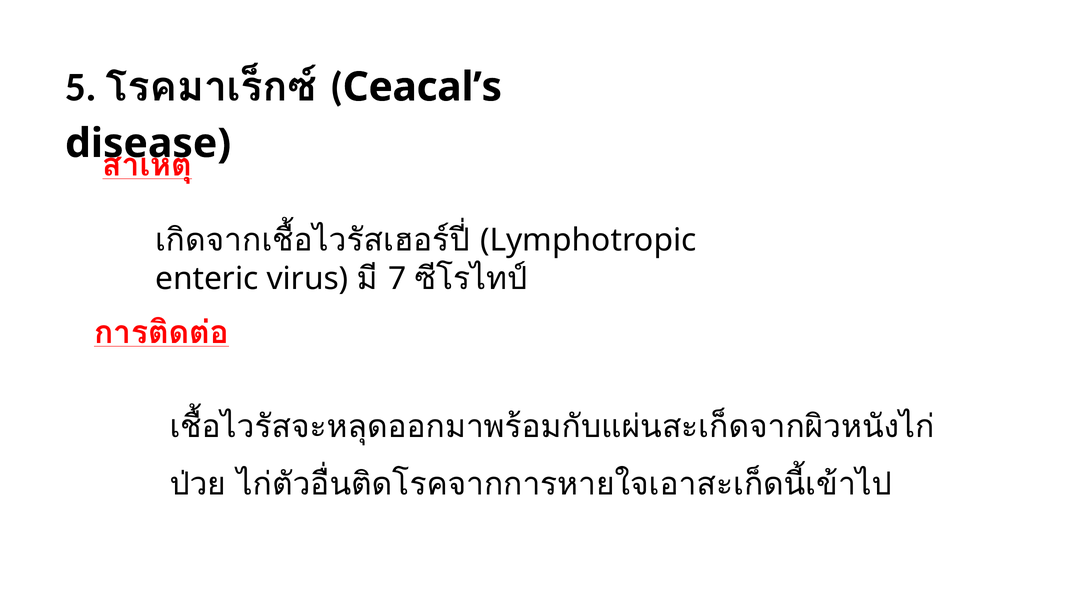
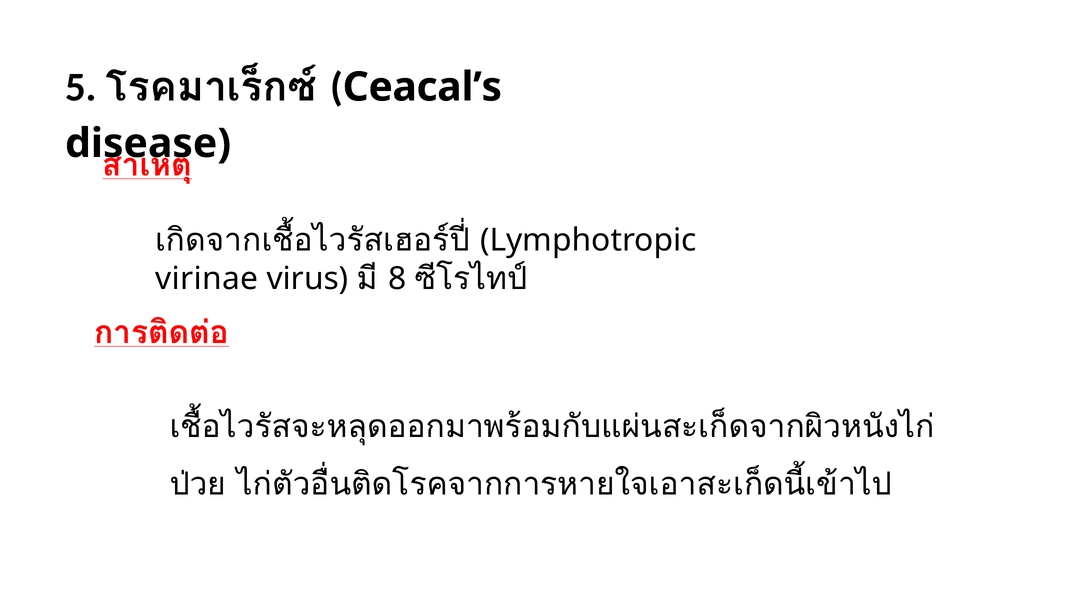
enteric: enteric -> virinae
7: 7 -> 8
